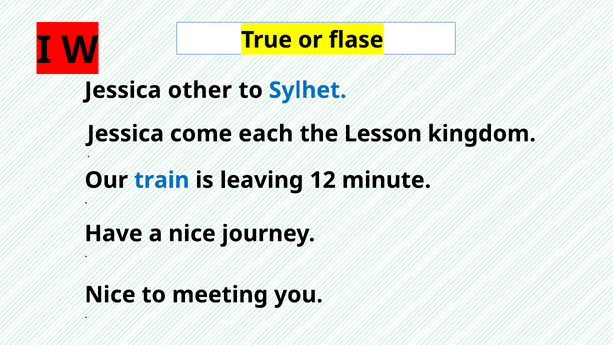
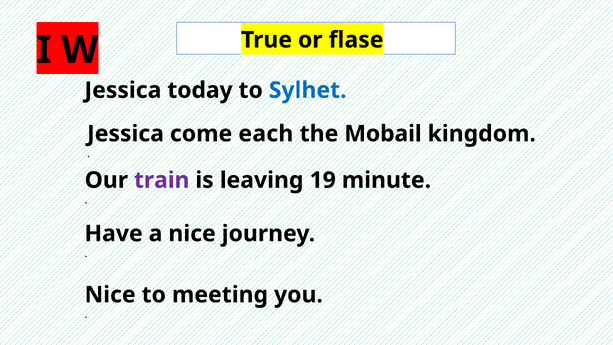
other: other -> today
Lesson: Lesson -> Mobail
train colour: blue -> purple
12: 12 -> 19
